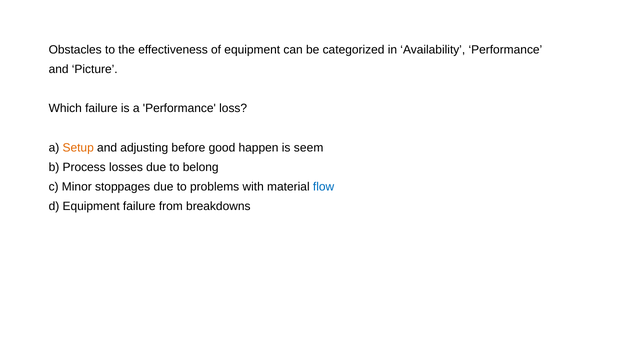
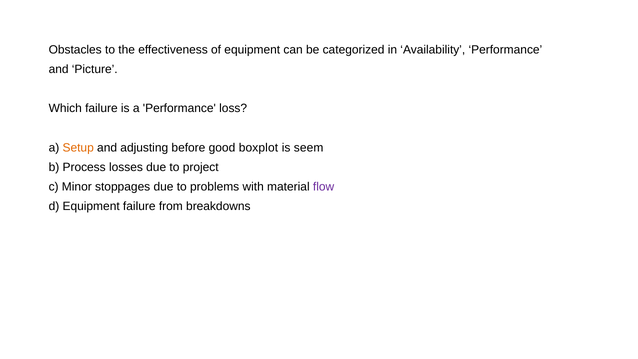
happen: happen -> boxplot
belong: belong -> project
flow colour: blue -> purple
